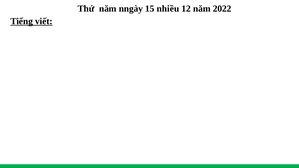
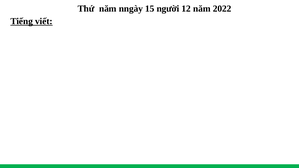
nhiều: nhiều -> người
